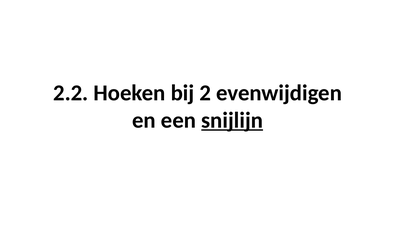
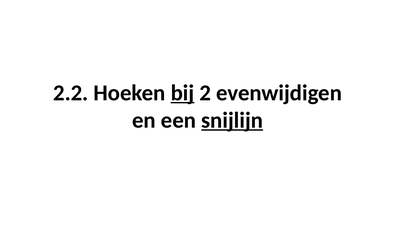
bij underline: none -> present
